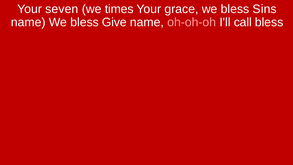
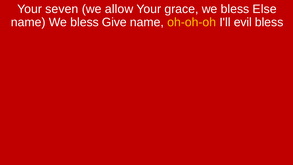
times: times -> allow
Sins: Sins -> Else
oh-oh-oh colour: pink -> yellow
call: call -> evil
